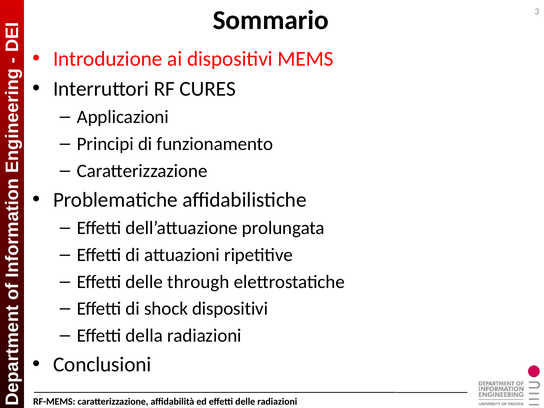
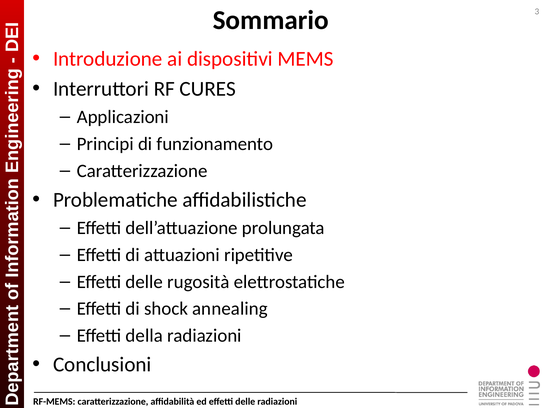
through: through -> rugosità
shock dispositivi: dispositivi -> annealing
